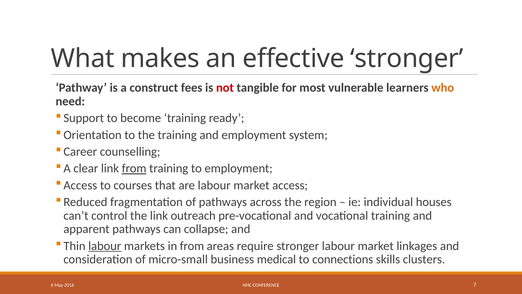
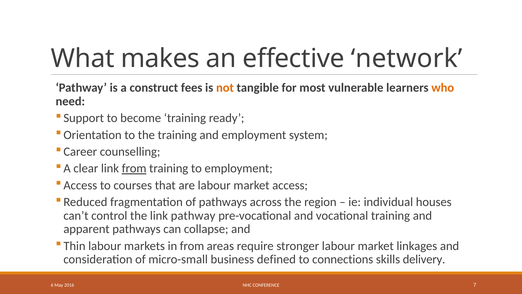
effective stronger: stronger -> network
not colour: red -> orange
link outreach: outreach -> pathway
labour at (105, 246) underline: present -> none
medical: medical -> defined
clusters: clusters -> delivery
